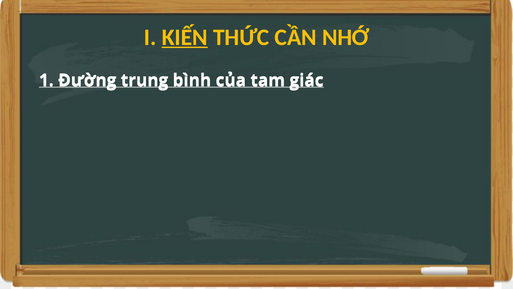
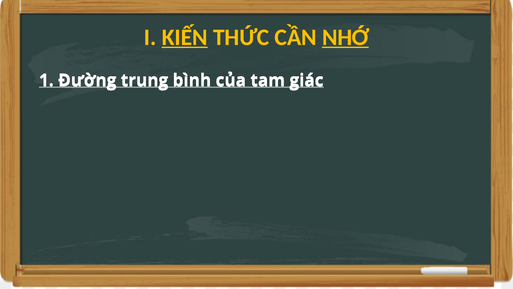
NHỚ underline: none -> present
